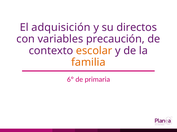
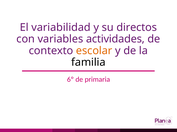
adquisición: adquisición -> variabilidad
precaución: precaución -> actividades
familia colour: orange -> black
